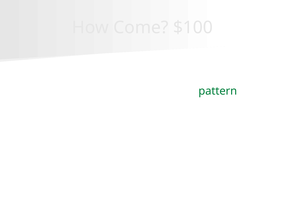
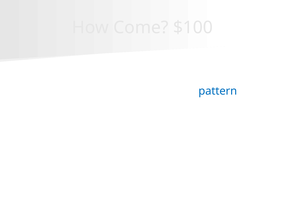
pattern colour: green -> blue
